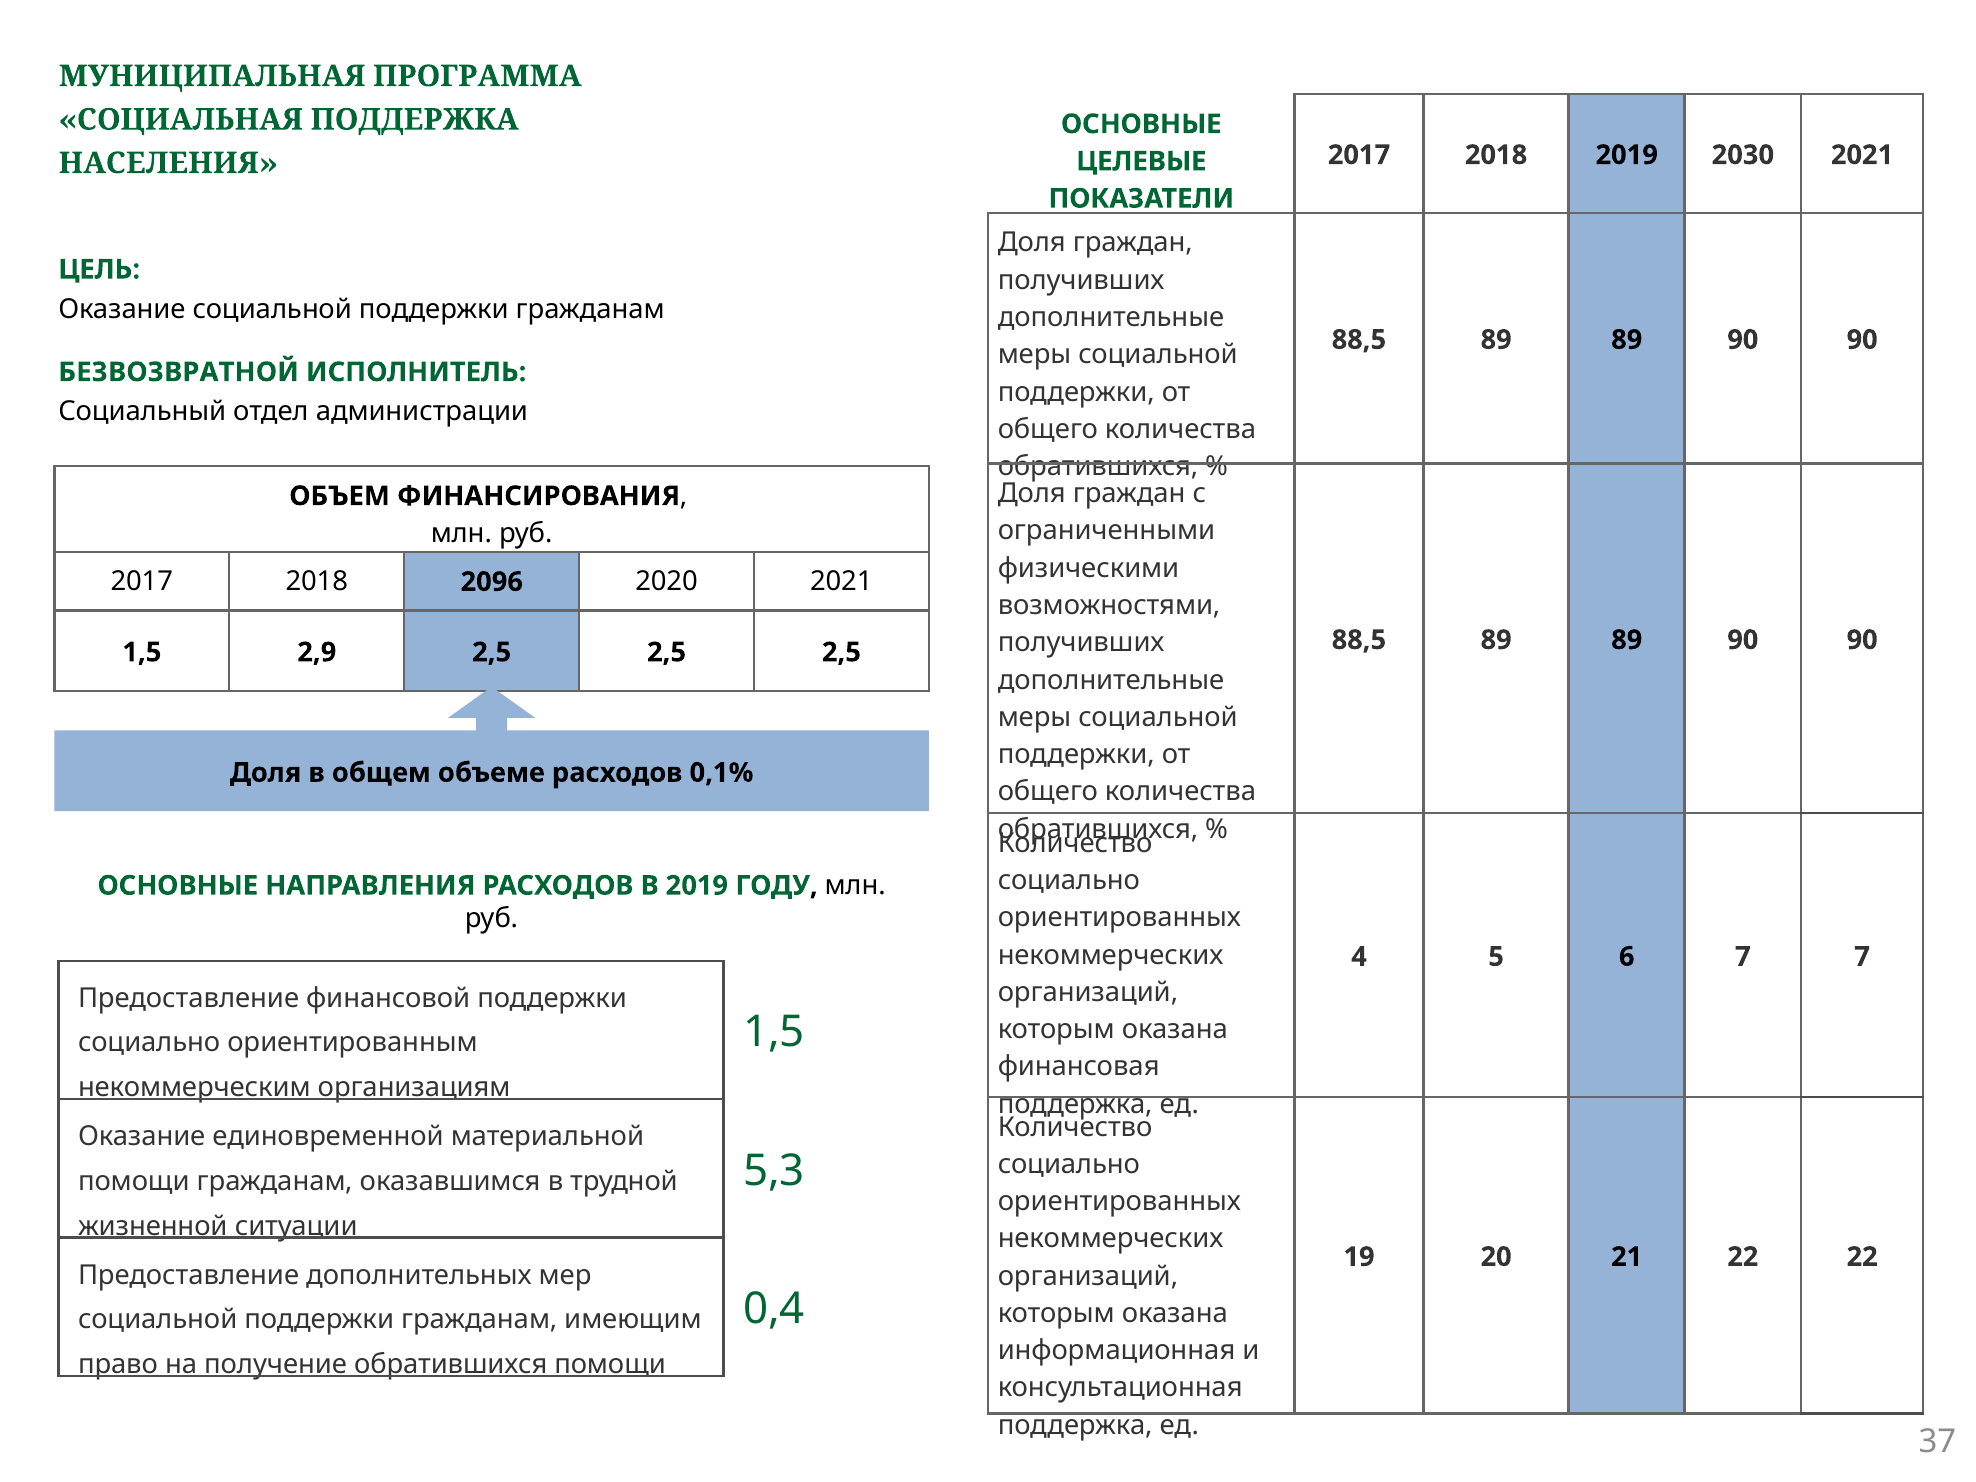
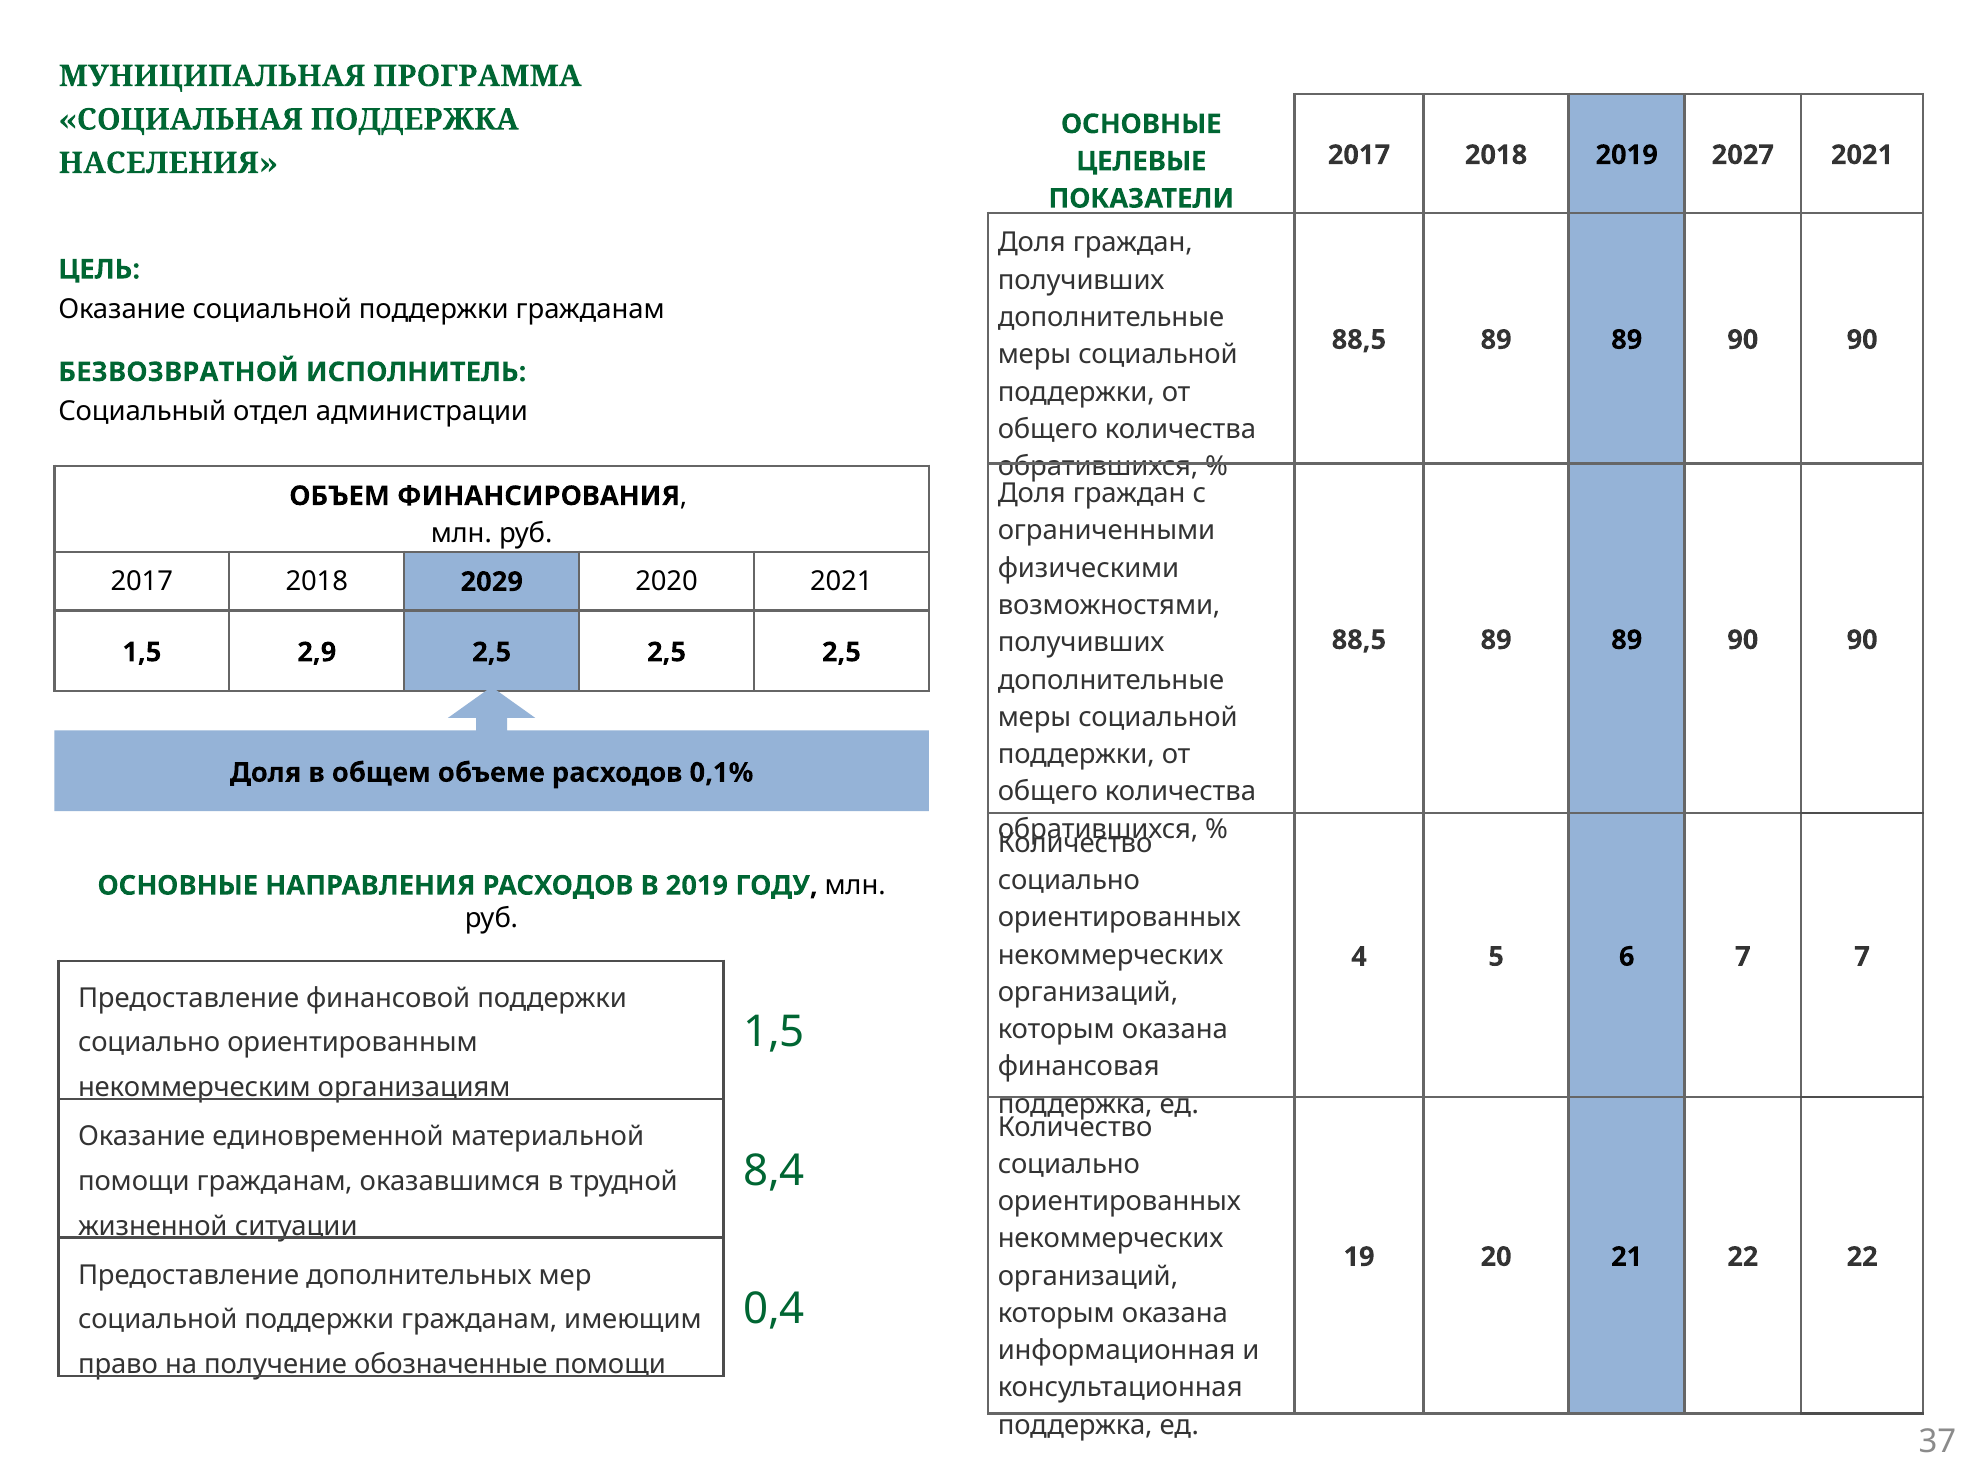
2030: 2030 -> 2027
2096: 2096 -> 2029
5,3: 5,3 -> 8,4
получение обратившихся: обратившихся -> обозначенные
